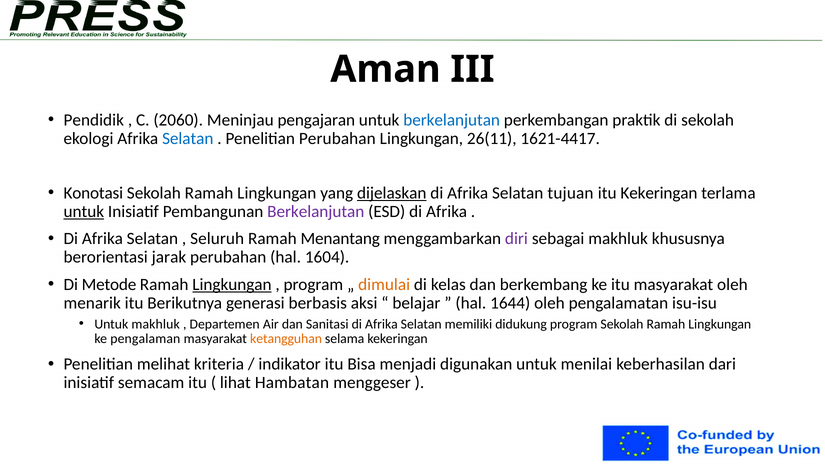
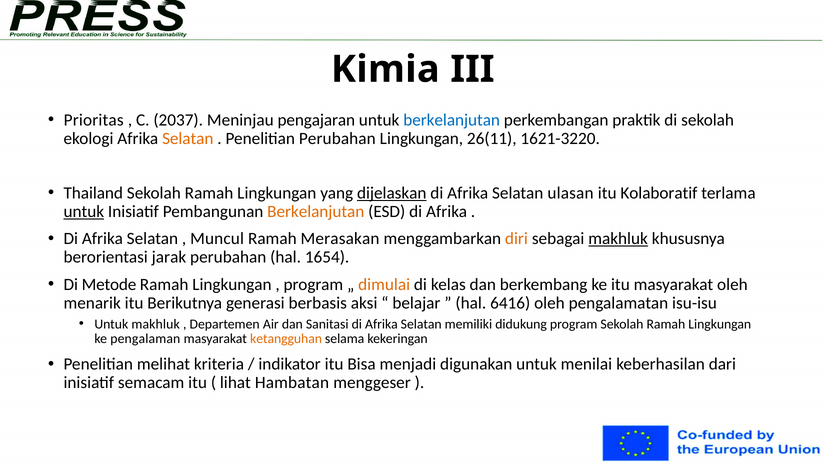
Aman: Aman -> Kimia
Pendidik: Pendidik -> Prioritas
2060: 2060 -> 2037
Selatan at (188, 139) colour: blue -> orange
1621-4417: 1621-4417 -> 1621-3220
Konotasi: Konotasi -> Thailand
tujuan: tujuan -> ulasan
itu Kekeringan: Kekeringan -> Kolaboratif
Berkelanjutan at (316, 212) colour: purple -> orange
Seluruh: Seluruh -> Muncul
Menantang: Menantang -> Merasakan
diri colour: purple -> orange
makhluk at (618, 239) underline: none -> present
1604: 1604 -> 1654
Lingkungan at (232, 284) underline: present -> none
1644: 1644 -> 6416
